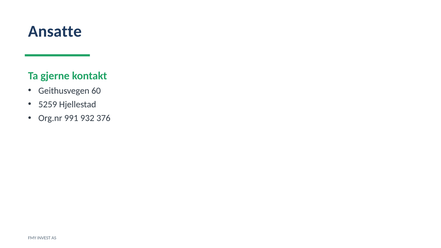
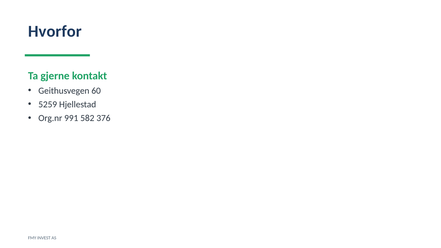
Ansatte: Ansatte -> Hvorfor
932: 932 -> 582
